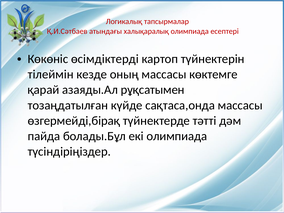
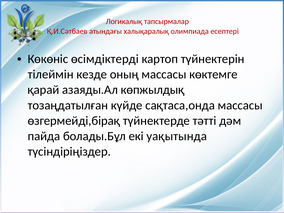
рұқсатымен: рұқсатымен -> көпжылдық
екі олимпиада: олимпиада -> уақытында
